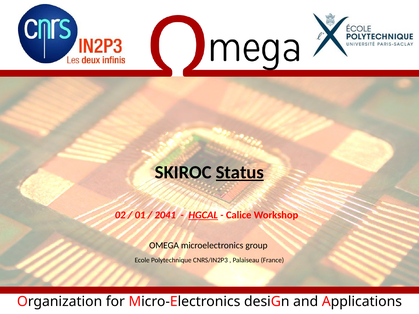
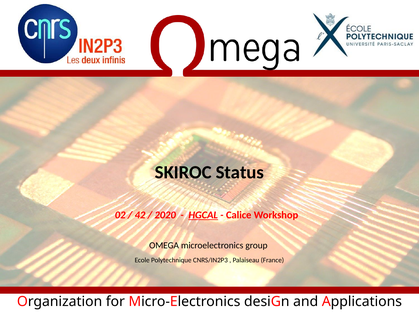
Status underline: present -> none
01: 01 -> 42
2041: 2041 -> 2020
